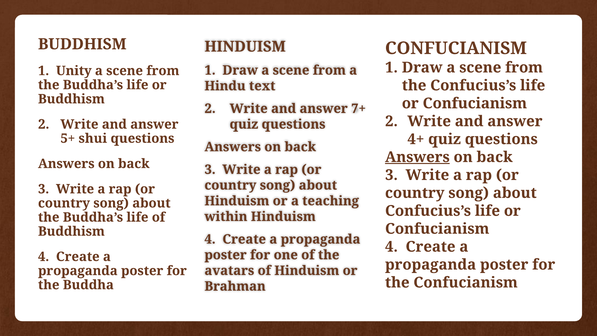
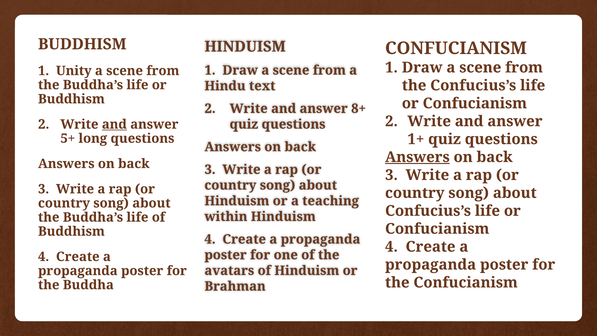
7+: 7+ -> 8+
and at (114, 124) underline: none -> present
shui: shui -> long
4+: 4+ -> 1+
